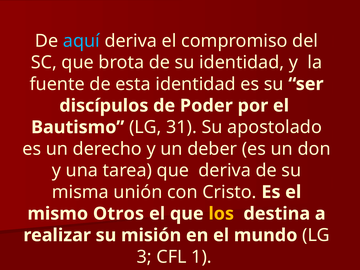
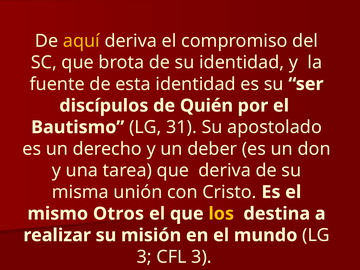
aquí colour: light blue -> yellow
Poder: Poder -> Quién
CFL 1: 1 -> 3
